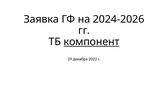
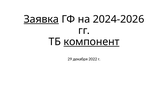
Заявка underline: none -> present
